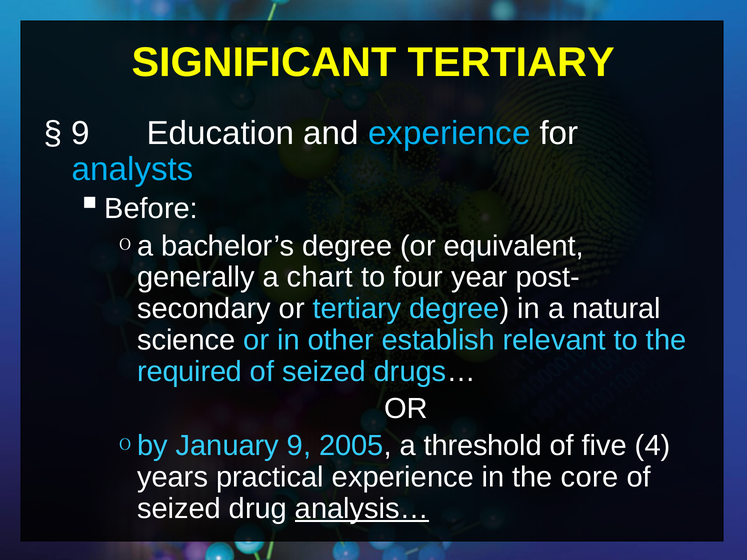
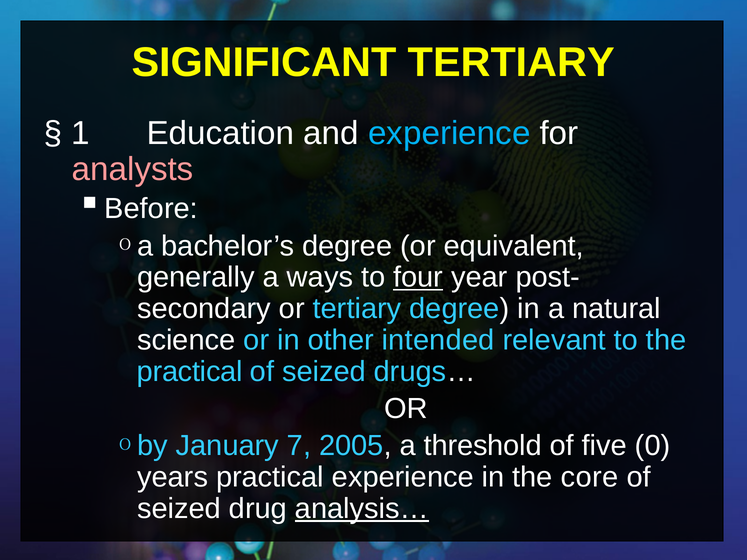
9 at (81, 134): 9 -> 1
analysts colour: light blue -> pink
chart: chart -> ways
four underline: none -> present
establish: establish -> intended
required at (190, 372): required -> practical
January 9: 9 -> 7
4: 4 -> 0
